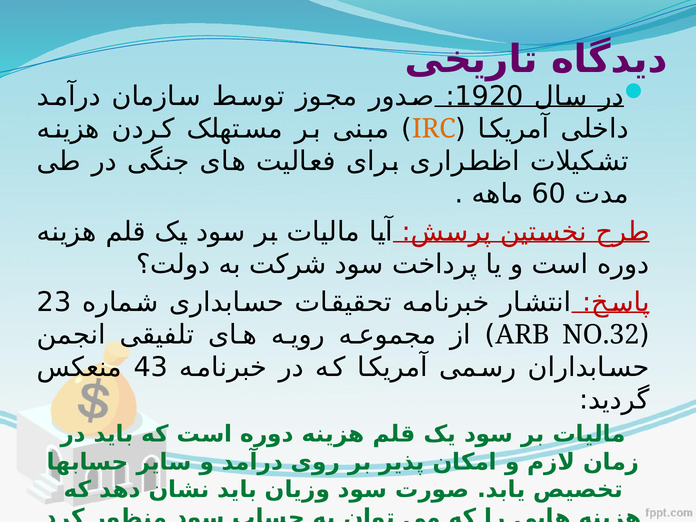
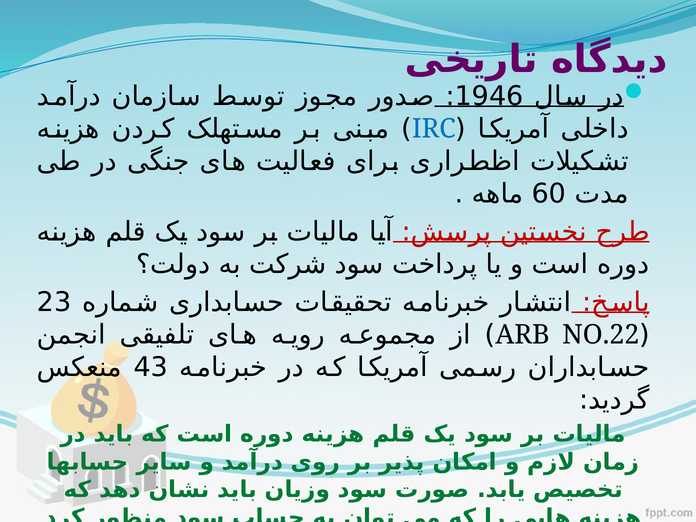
1920: 1920 -> 1946
IRC colour: orange -> blue
NO.32: NO.32 -> NO.22
